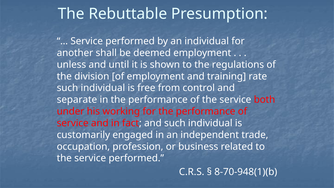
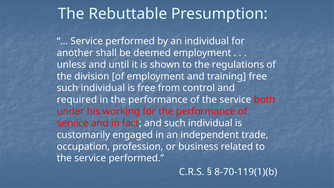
training rate: rate -> free
separate: separate -> required
8-70-948(1)(b: 8-70-948(1)(b -> 8-70-119(1)(b
